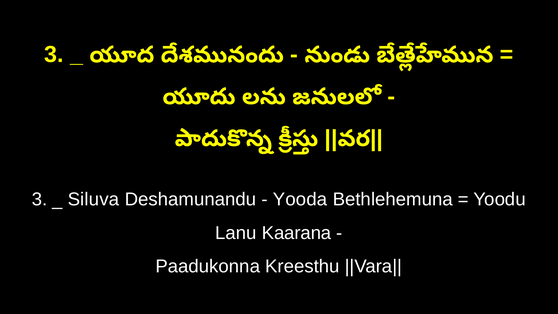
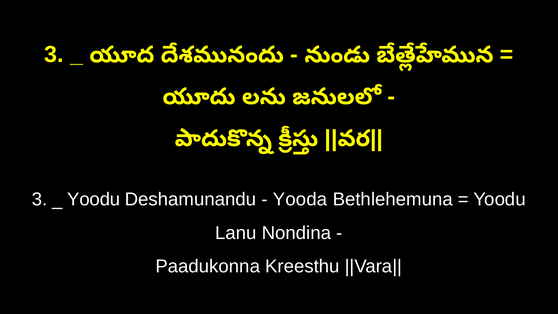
Siluva at (93, 199): Siluva -> Yoodu
Kaarana: Kaarana -> Nondina
